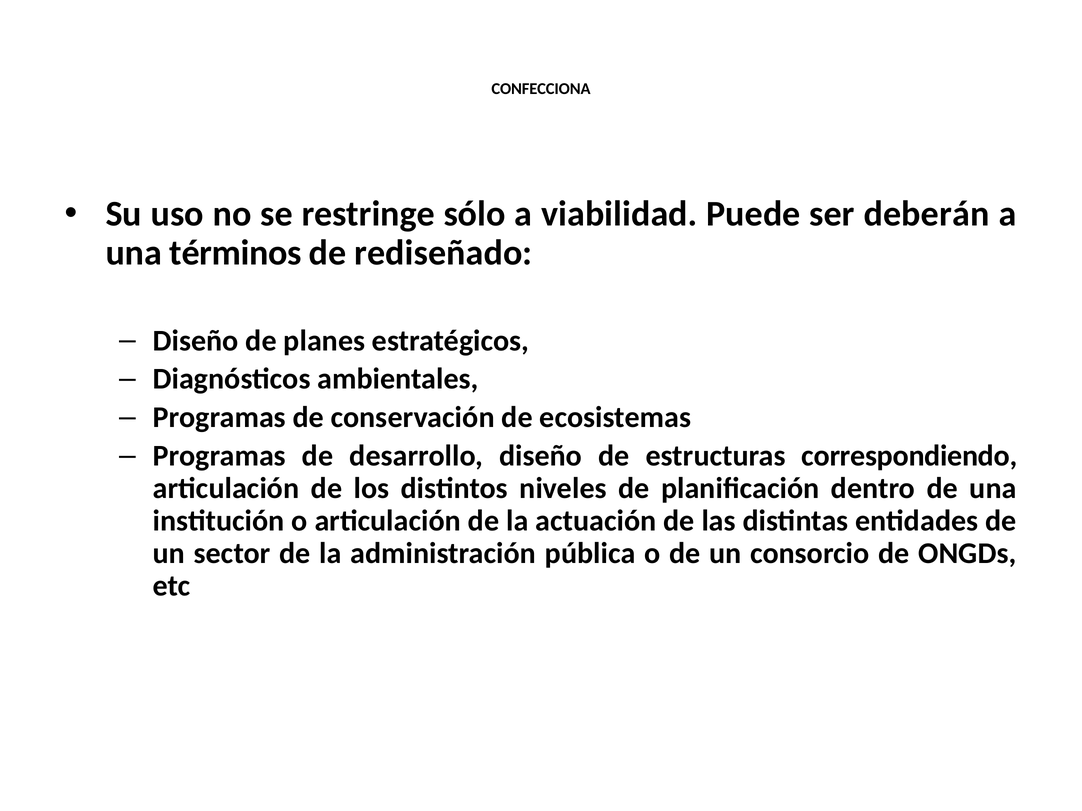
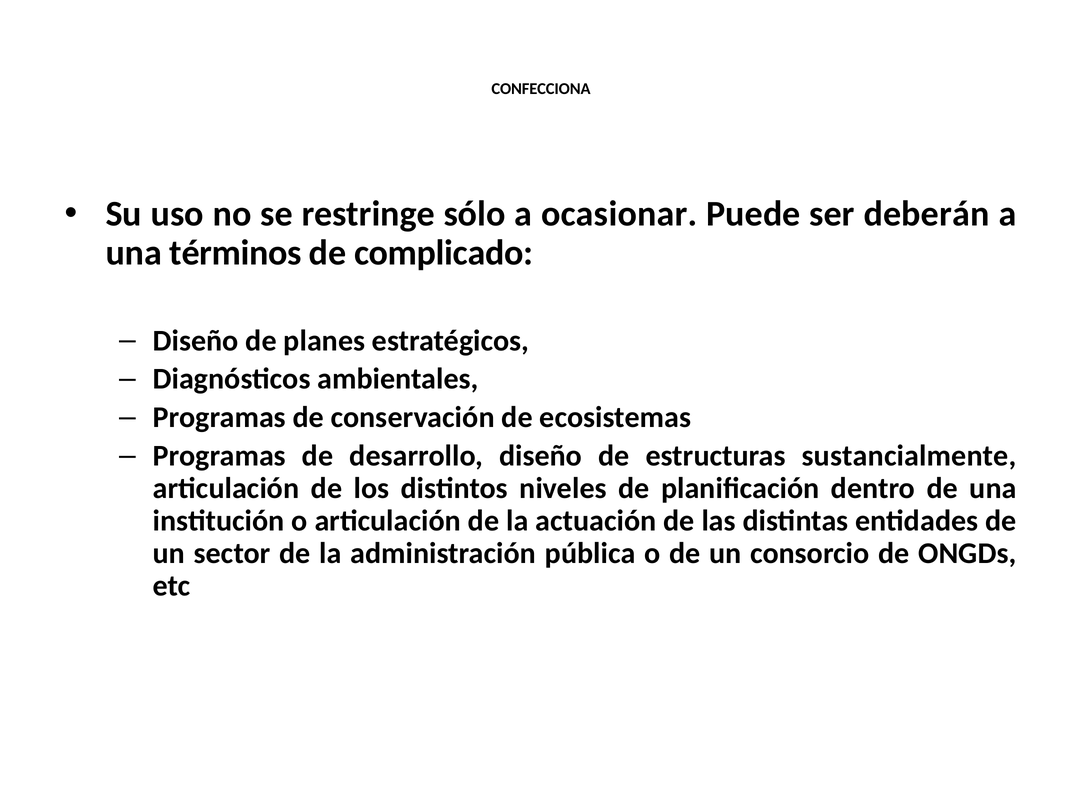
viabilidad: viabilidad -> ocasionar
rediseñado: rediseñado -> complicado
correspondiendo: correspondiendo -> sustancialmente
